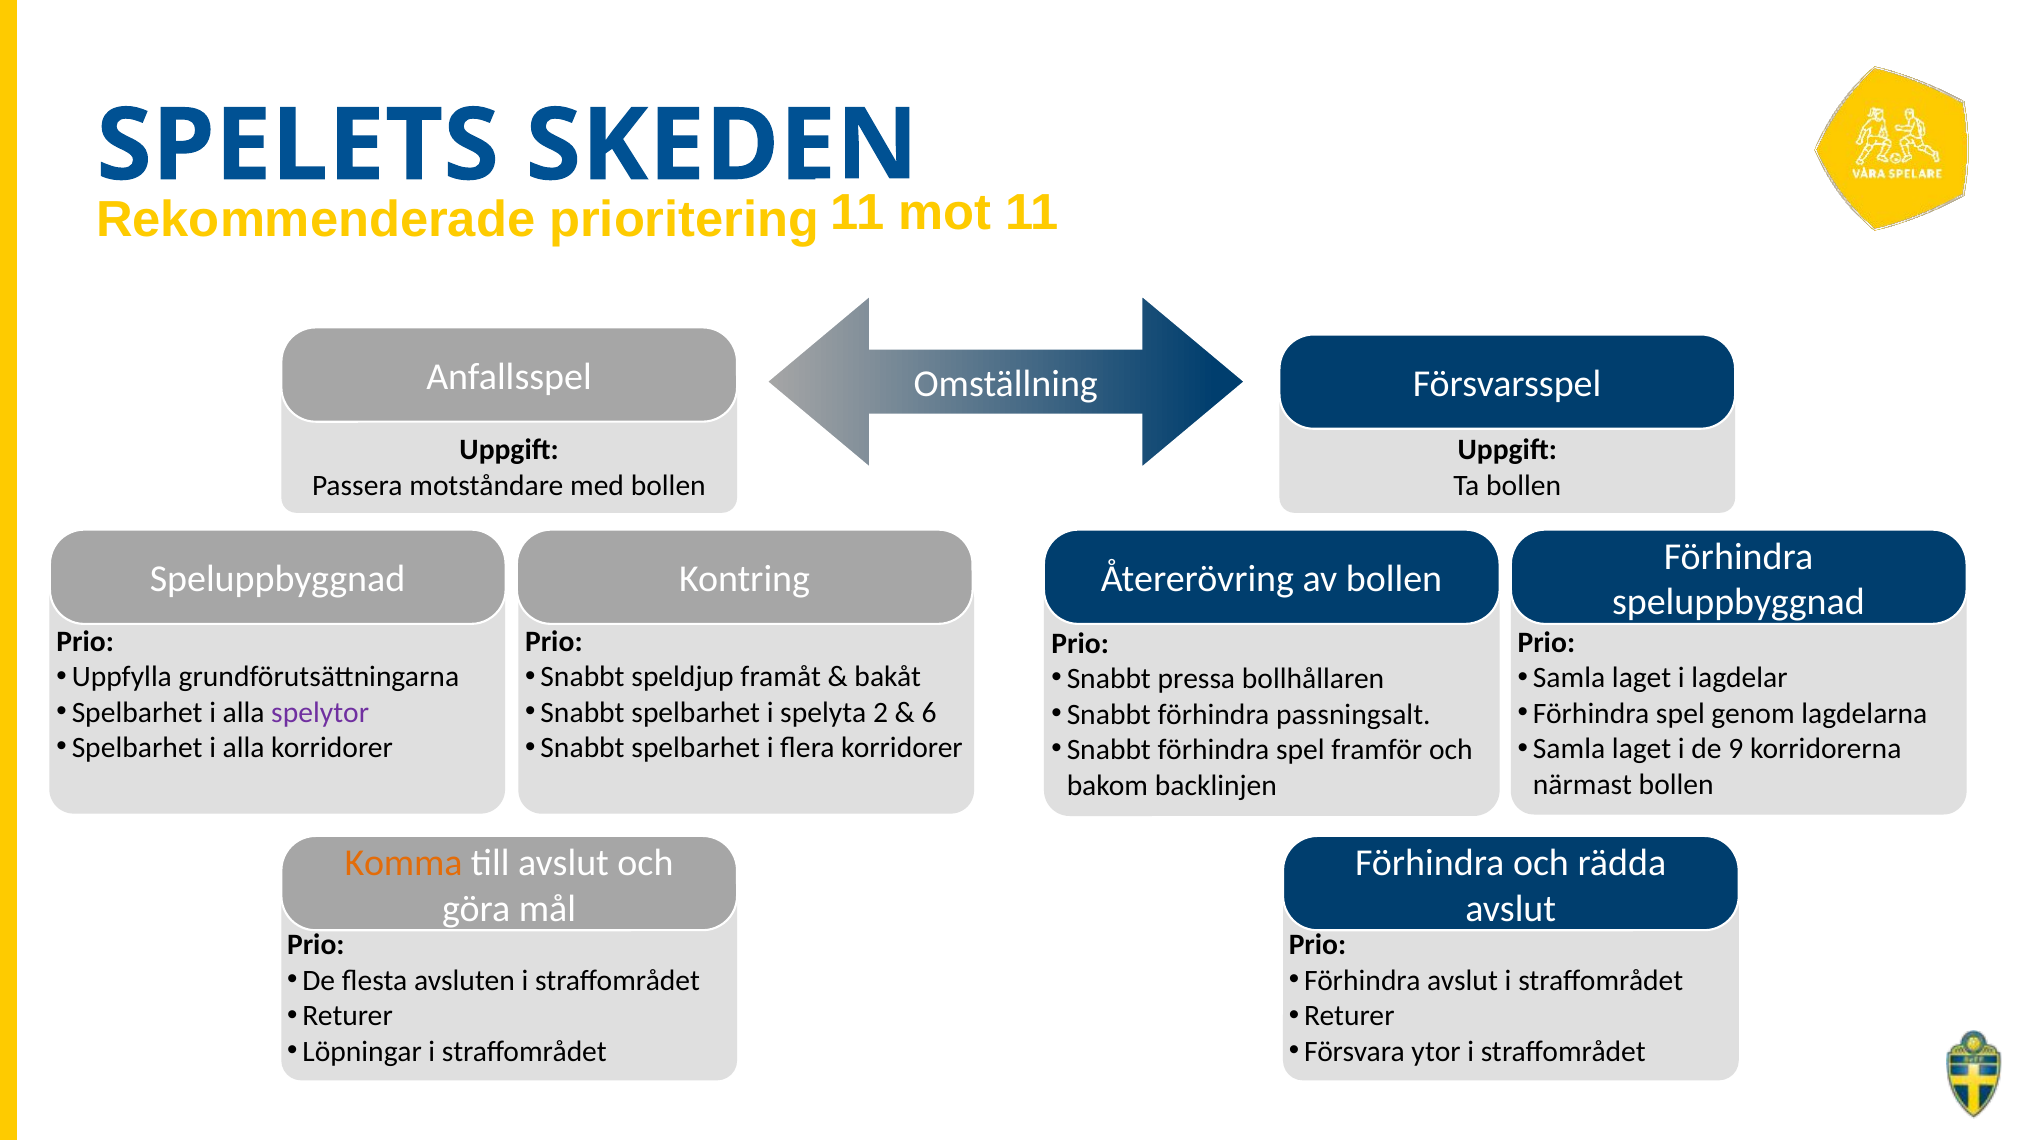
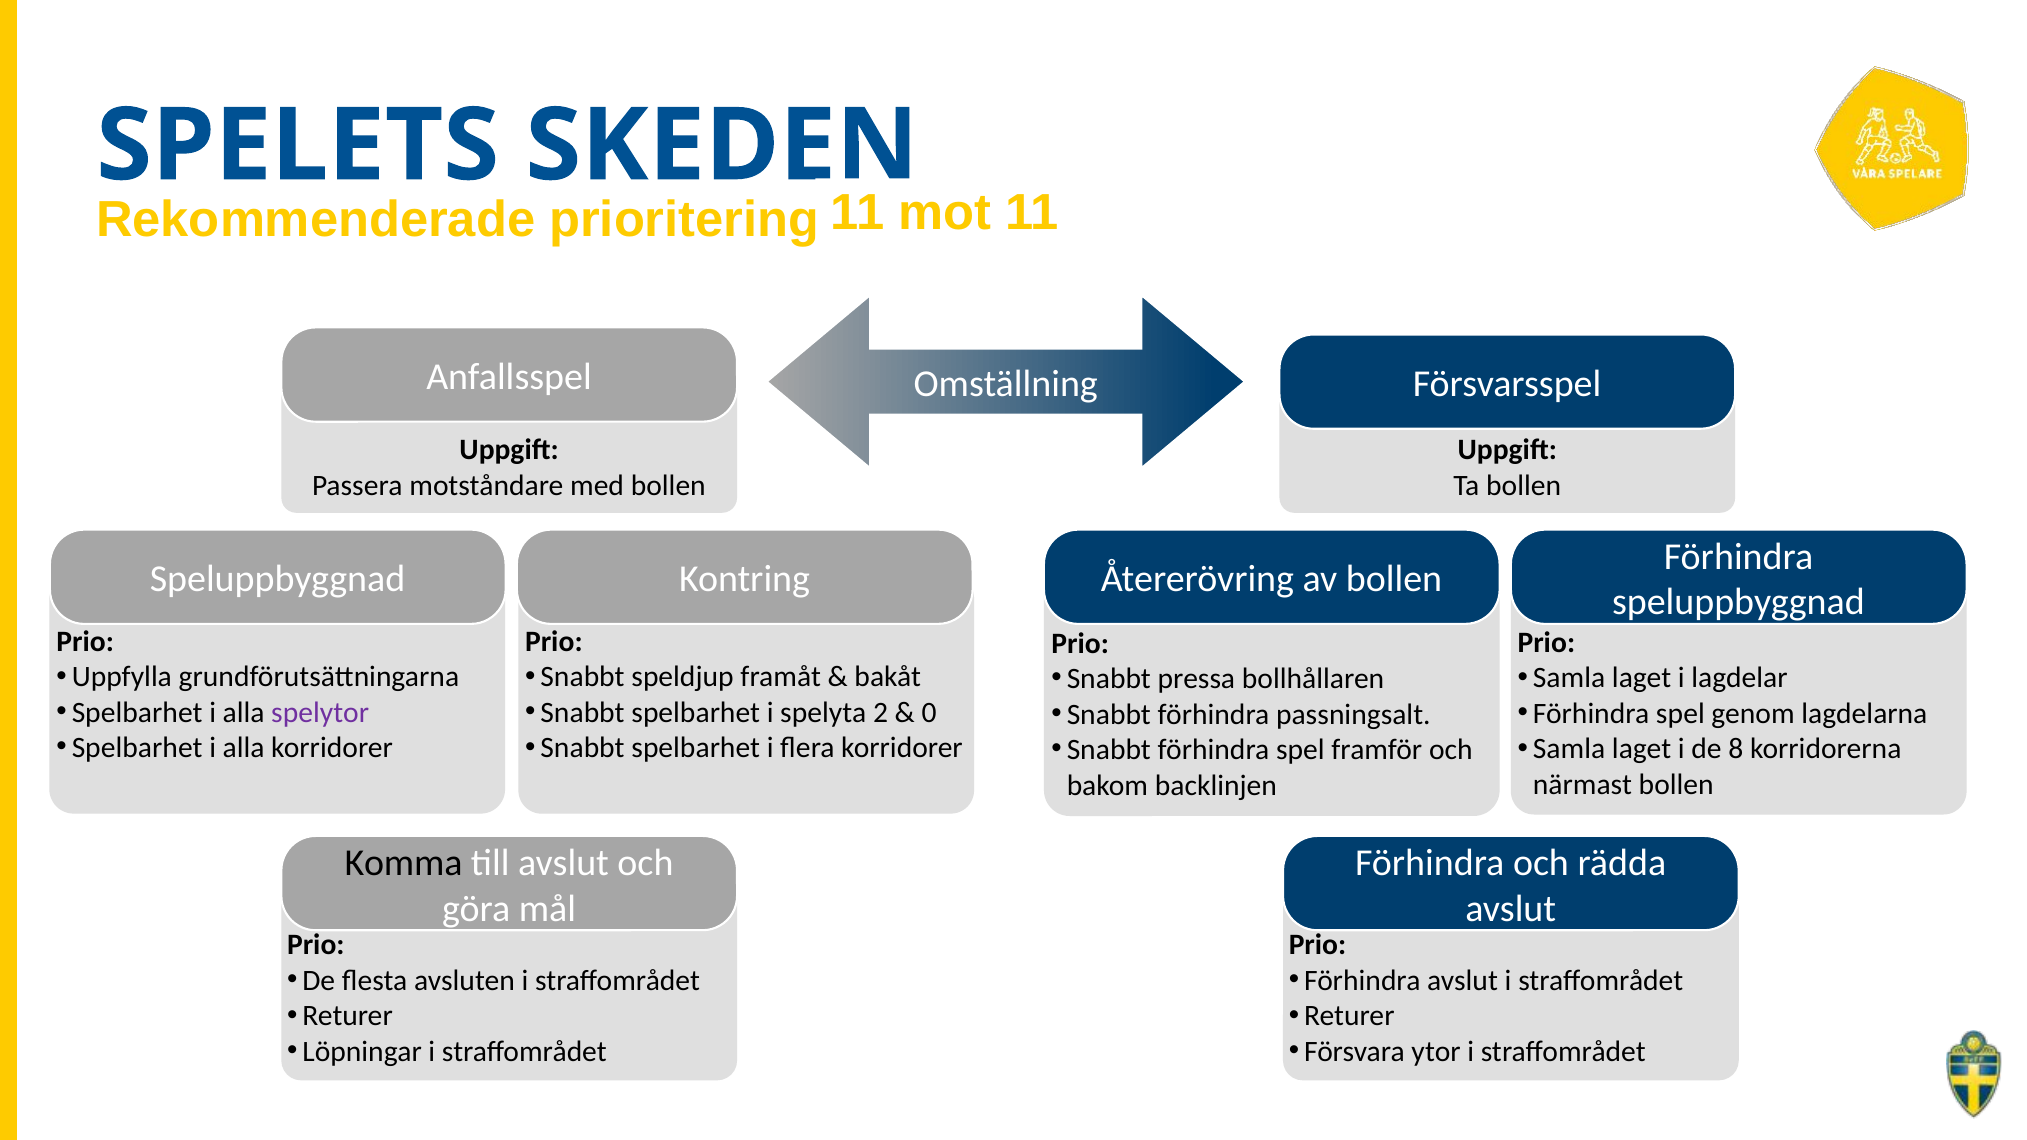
6: 6 -> 0
de 9: 9 -> 8
Komma colour: orange -> black
